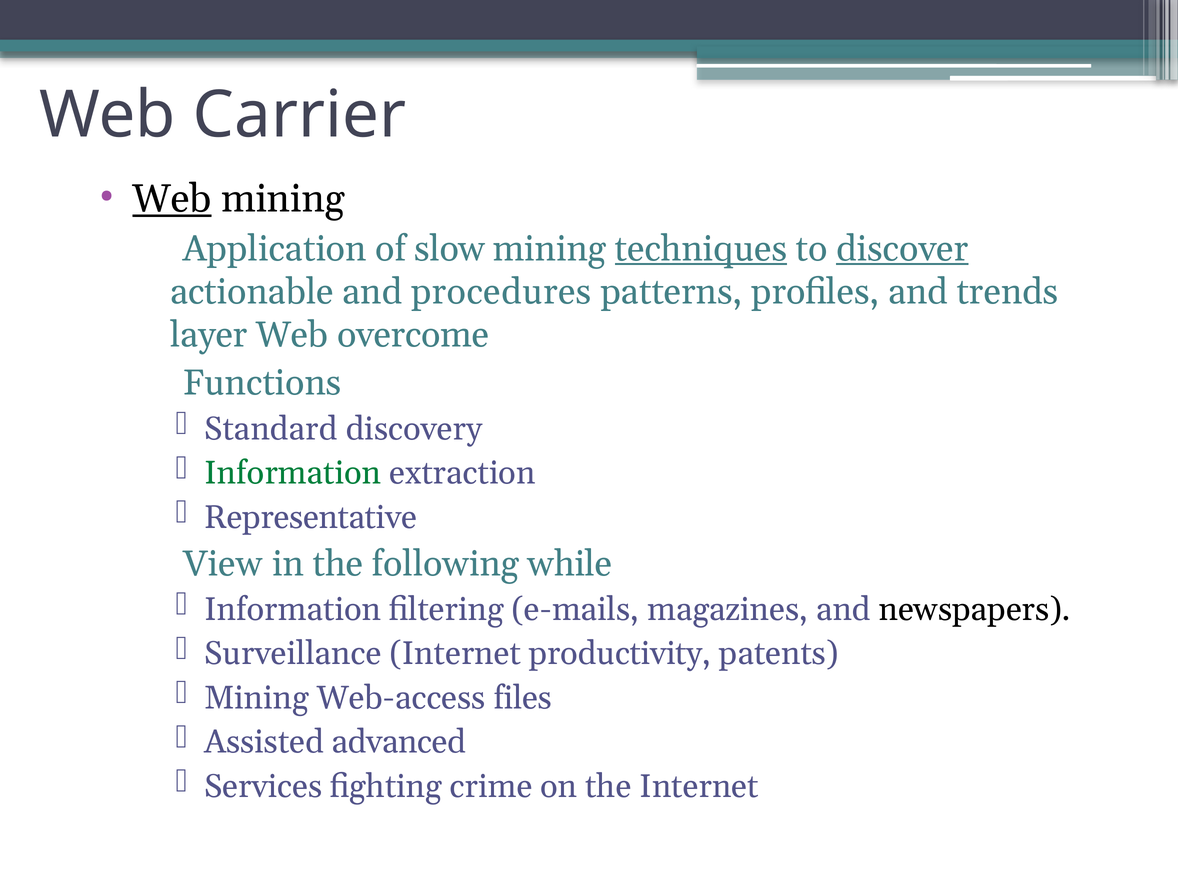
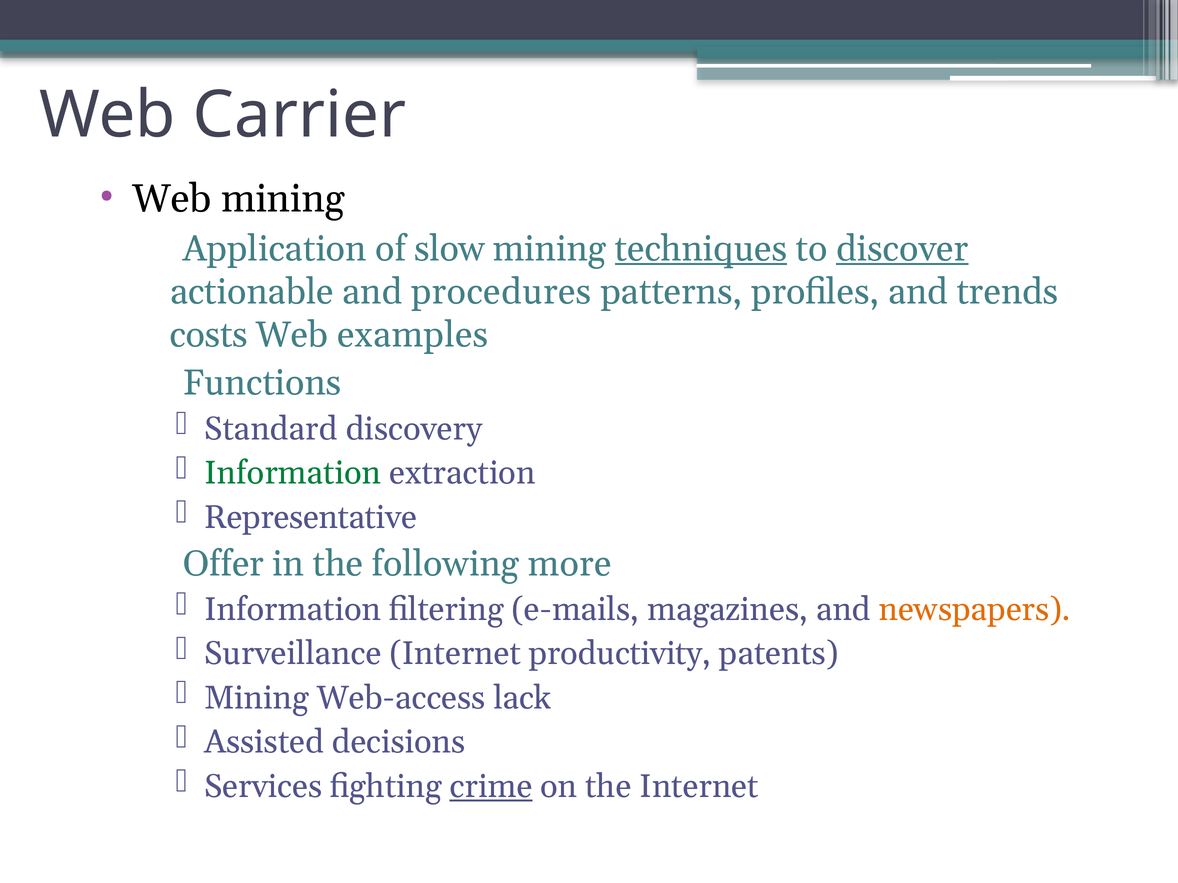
Web at (172, 199) underline: present -> none
layer: layer -> costs
overcome: overcome -> examples
View: View -> Offer
while: while -> more
newspapers colour: black -> orange
files: files -> lack
advanced: advanced -> decisions
crime underline: none -> present
